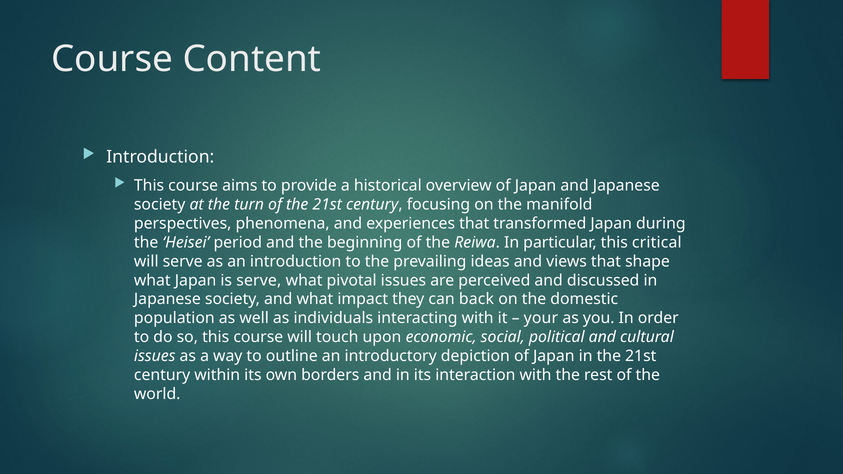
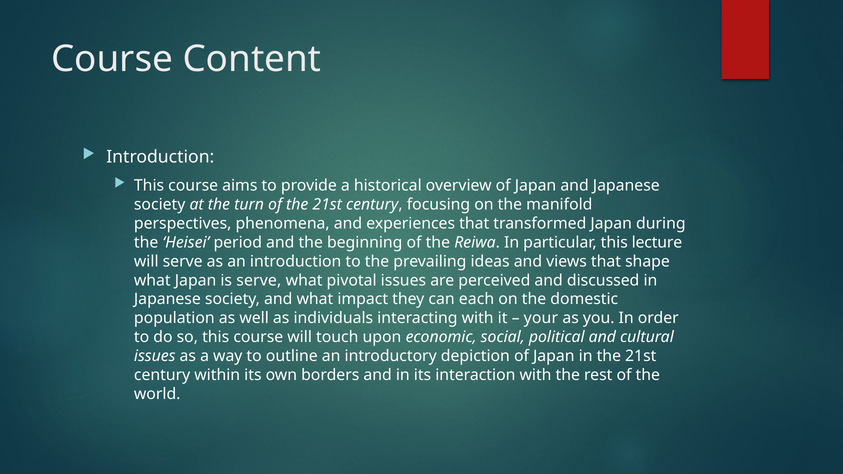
critical: critical -> lecture
back: back -> each
